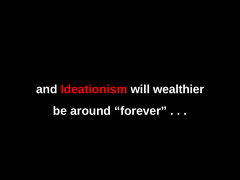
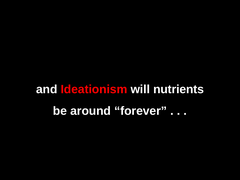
wealthier: wealthier -> nutrients
